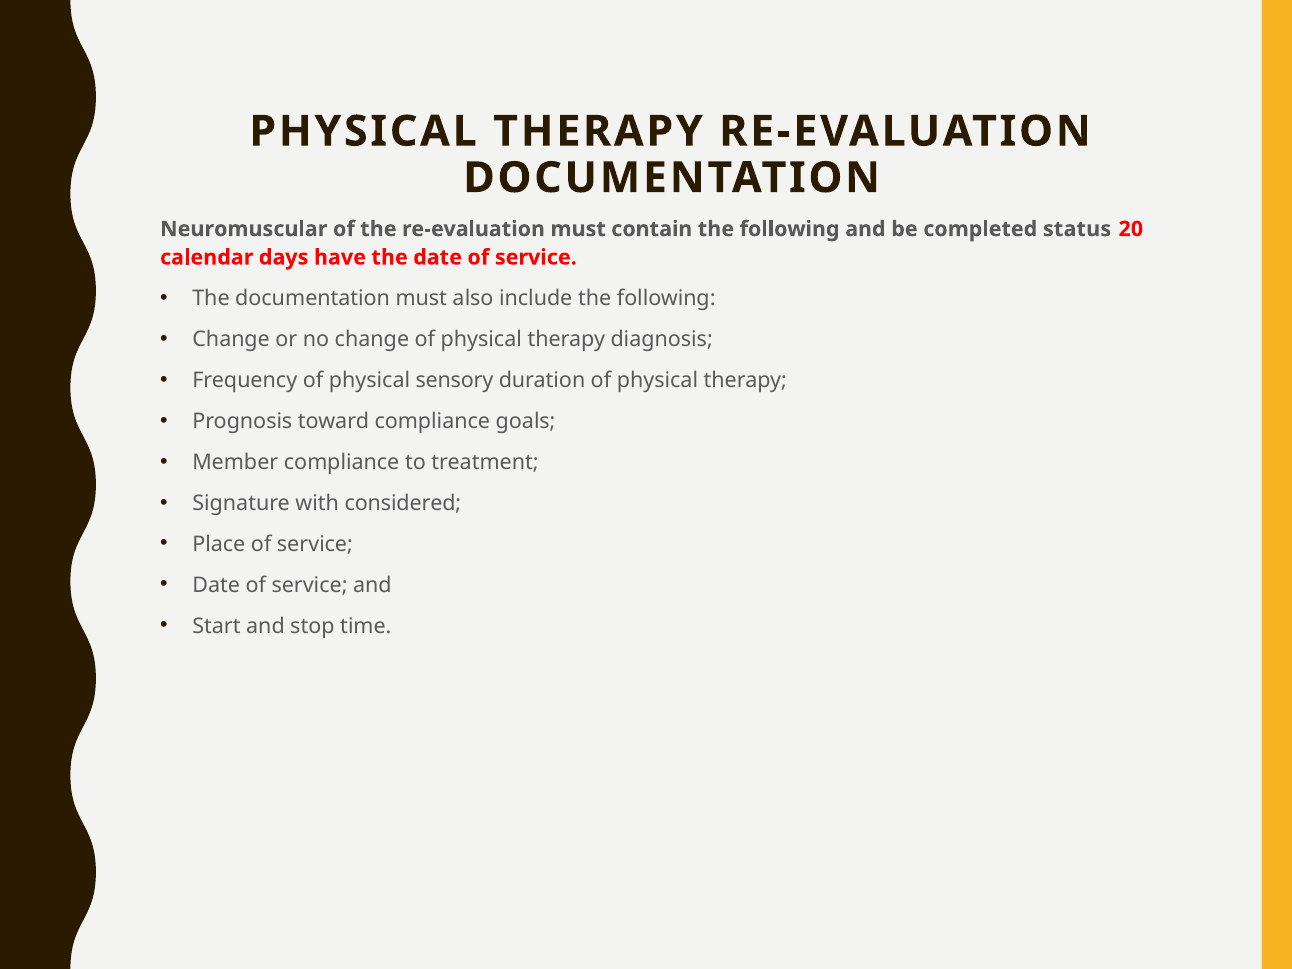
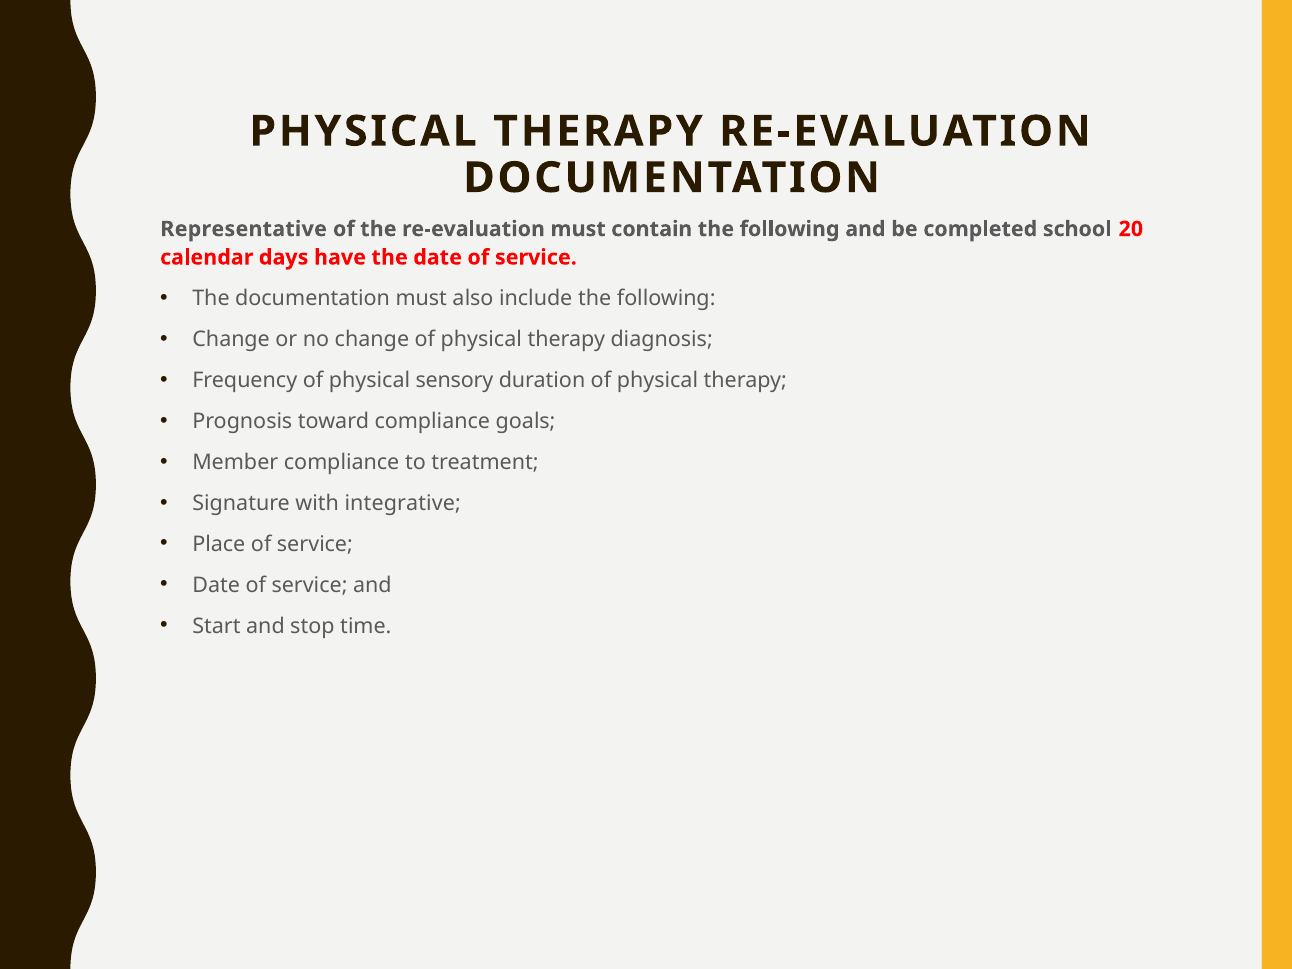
Neuromuscular: Neuromuscular -> Representative
status: status -> school
considered: considered -> integrative
